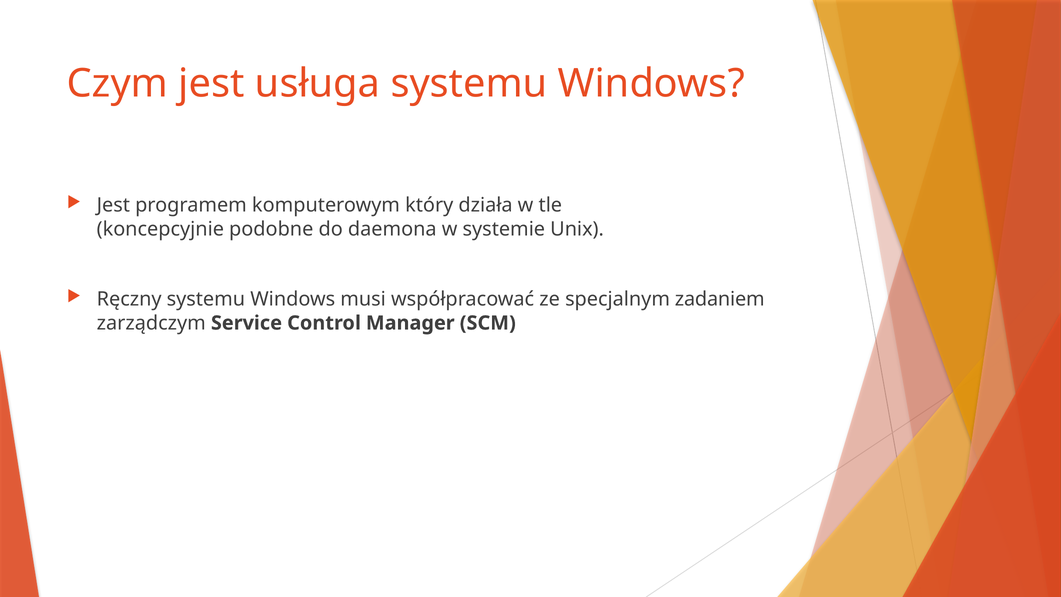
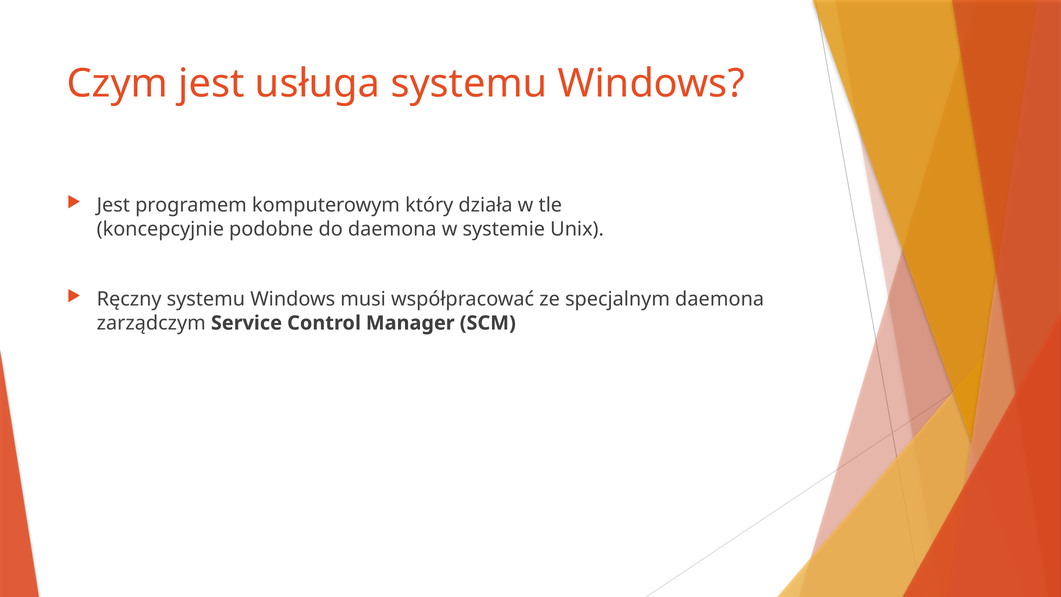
specjalnym zadaniem: zadaniem -> daemona
